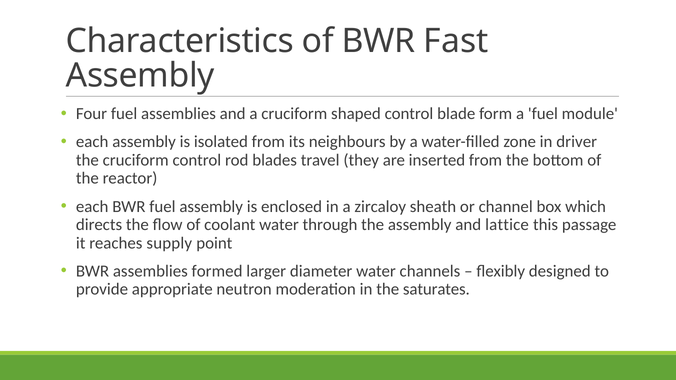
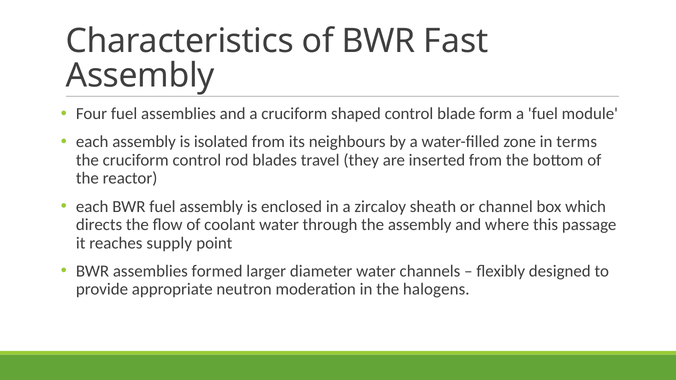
driver: driver -> terms
lattice: lattice -> where
saturates: saturates -> halogens
